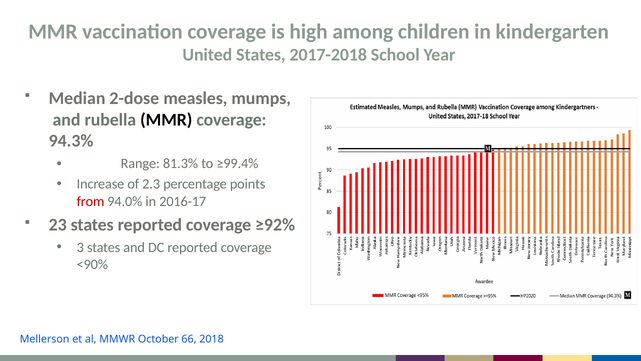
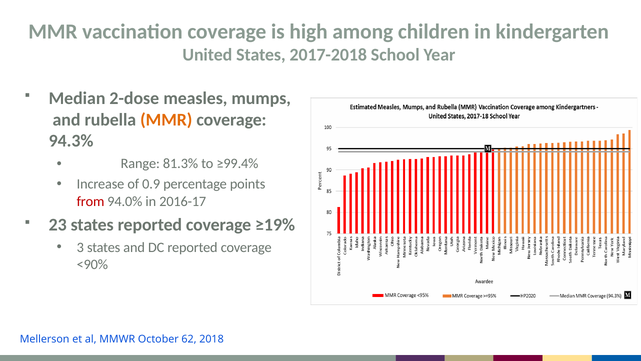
MMR at (166, 120) colour: black -> orange
2.3: 2.3 -> 0.9
≥92%: ≥92% -> ≥19%
66: 66 -> 62
